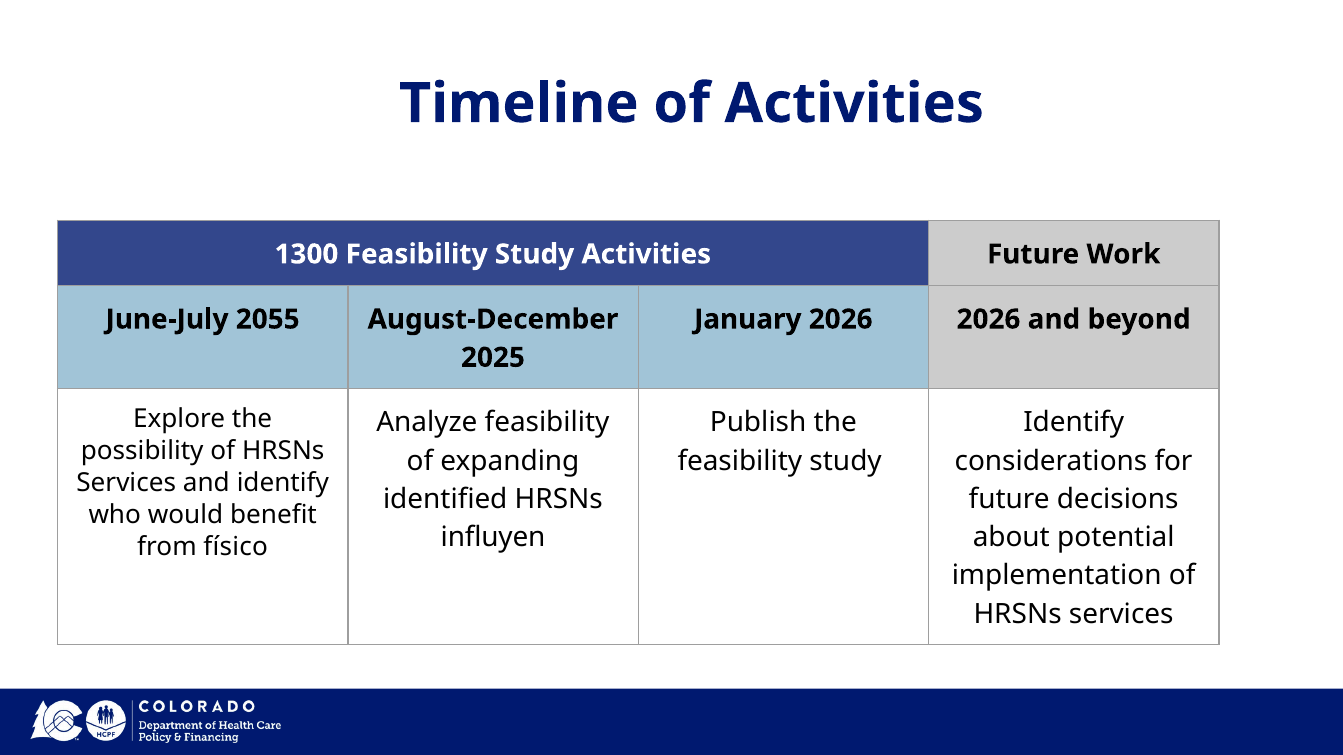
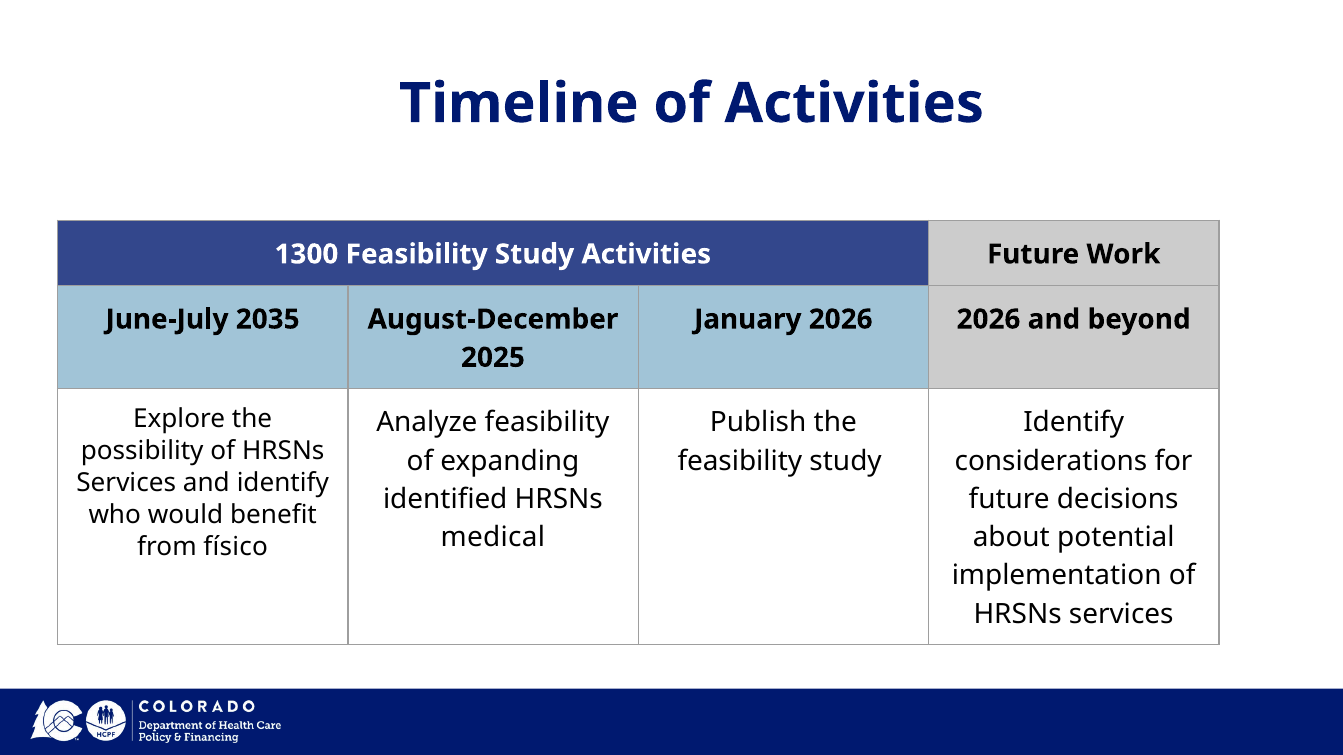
2055: 2055 -> 2035
influyen: influyen -> medical
